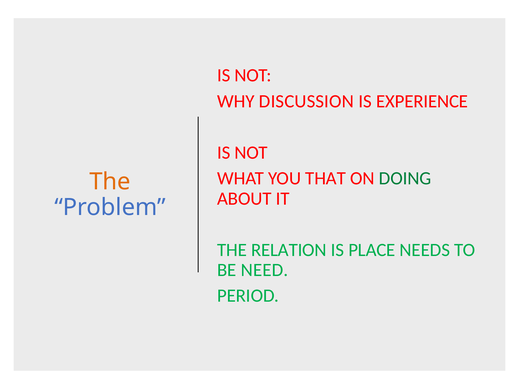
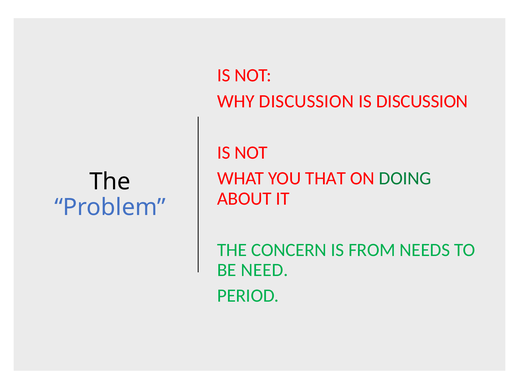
IS EXPERIENCE: EXPERIENCE -> DISCUSSION
The at (110, 182) colour: orange -> black
RELATION: RELATION -> CONCERN
PLACE: PLACE -> FROM
